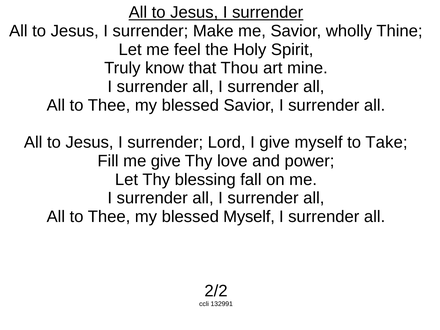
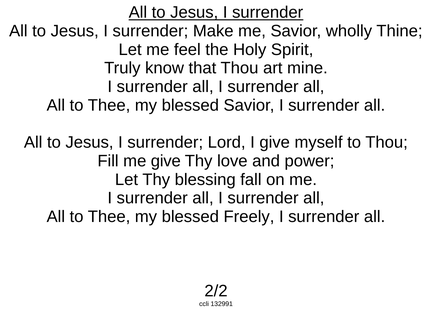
to Take: Take -> Thou
blessed Myself: Myself -> Freely
